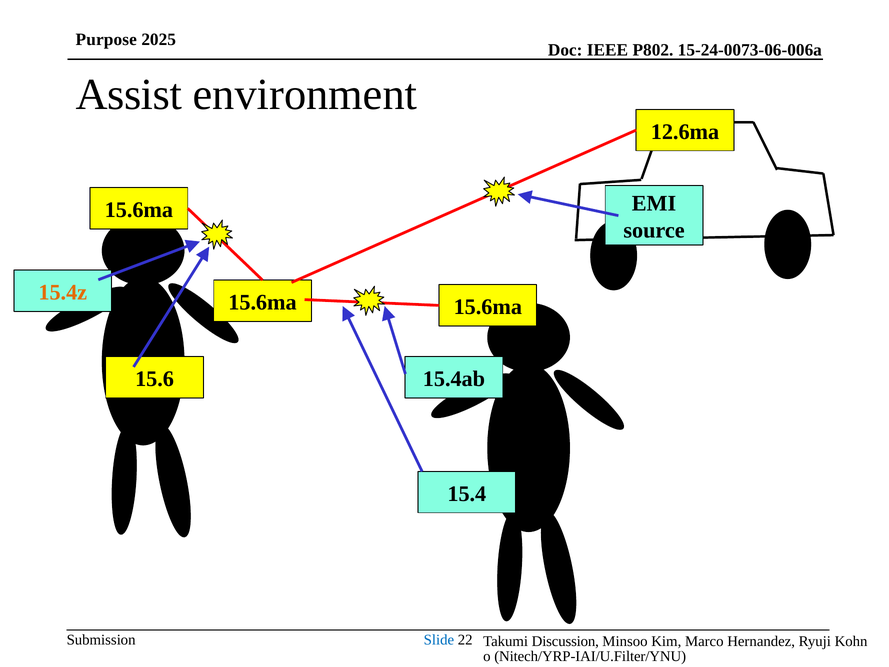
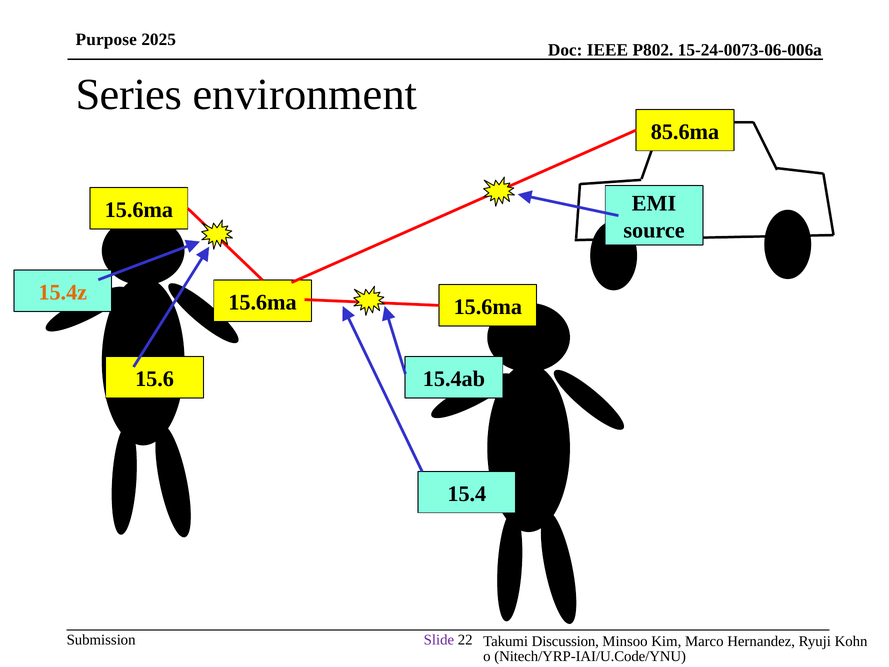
Assist: Assist -> Series
12.6ma: 12.6ma -> 85.6ma
Slide colour: blue -> purple
Nitech/YRP-IAI/U.Filter/YNU: Nitech/YRP-IAI/U.Filter/YNU -> Nitech/YRP-IAI/U.Code/YNU
